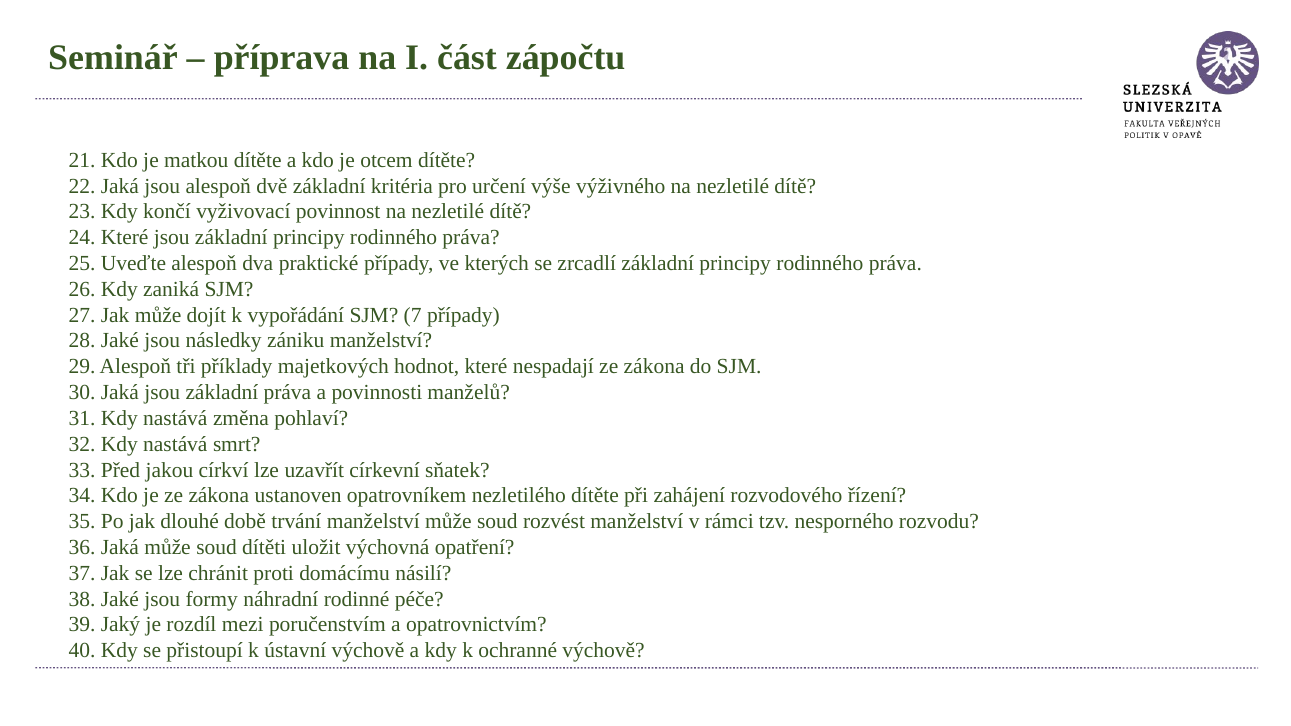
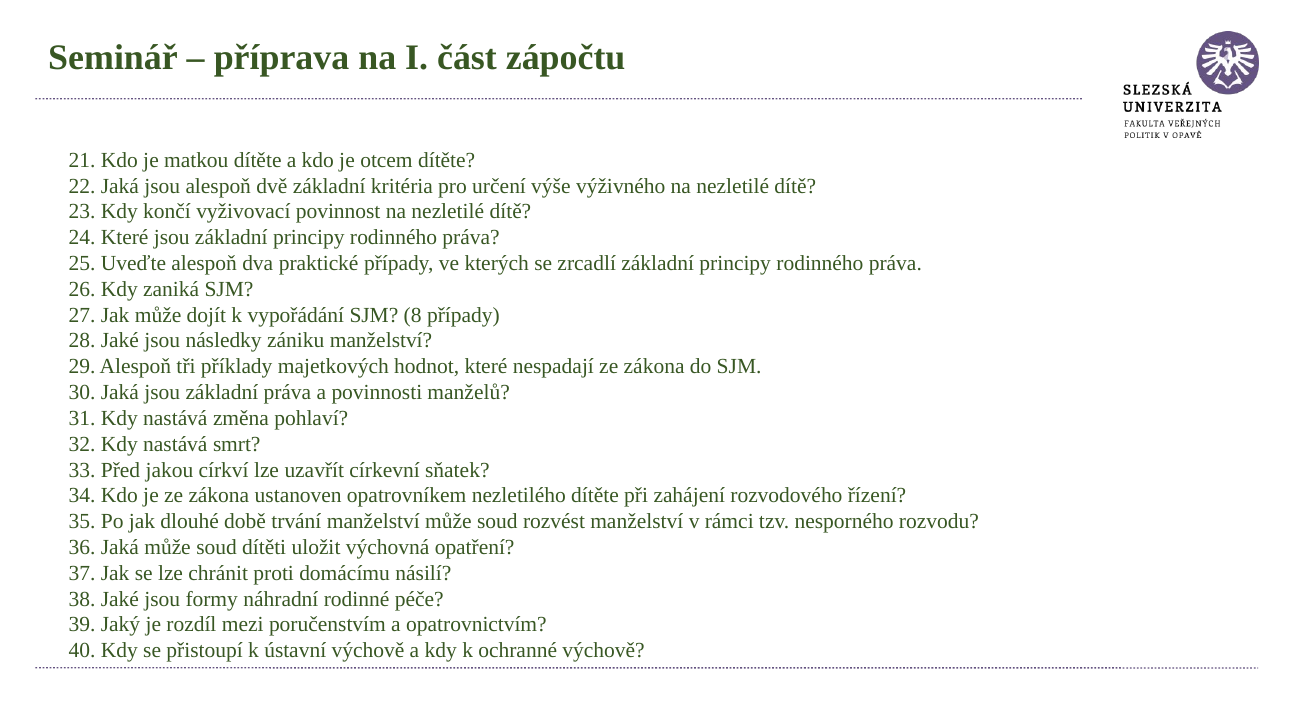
7: 7 -> 8
